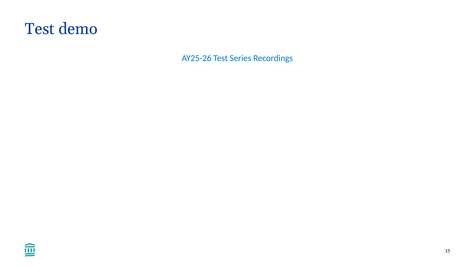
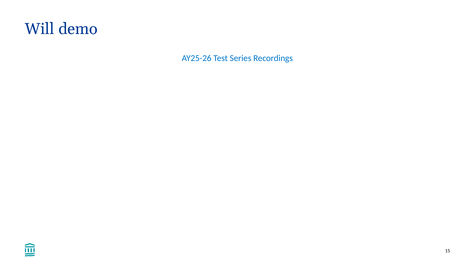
Test at (40, 29): Test -> Will
